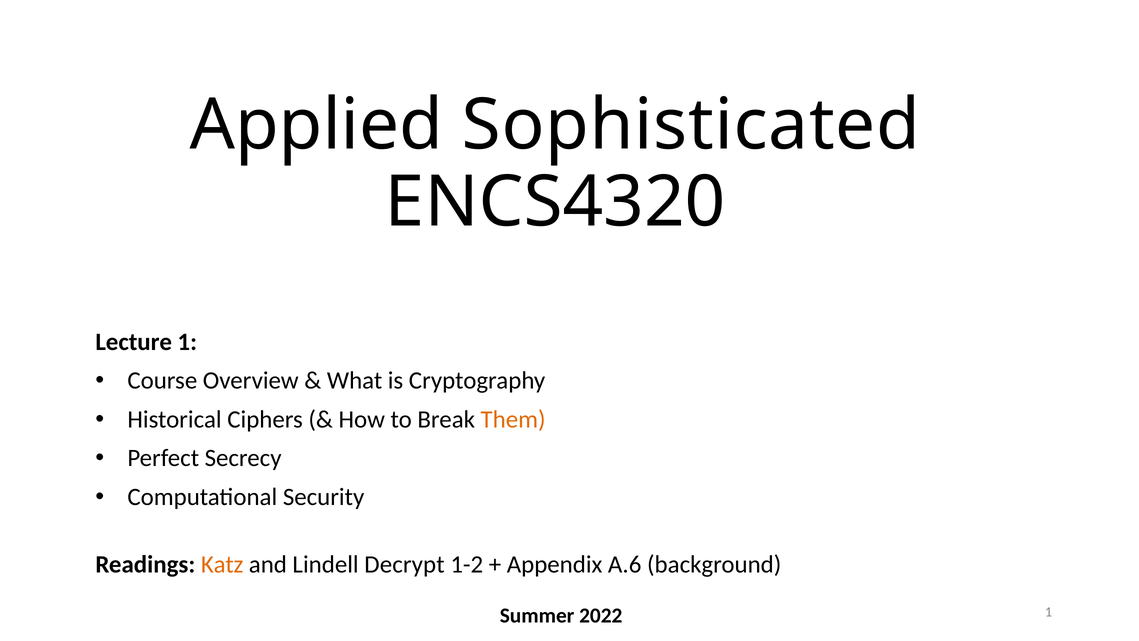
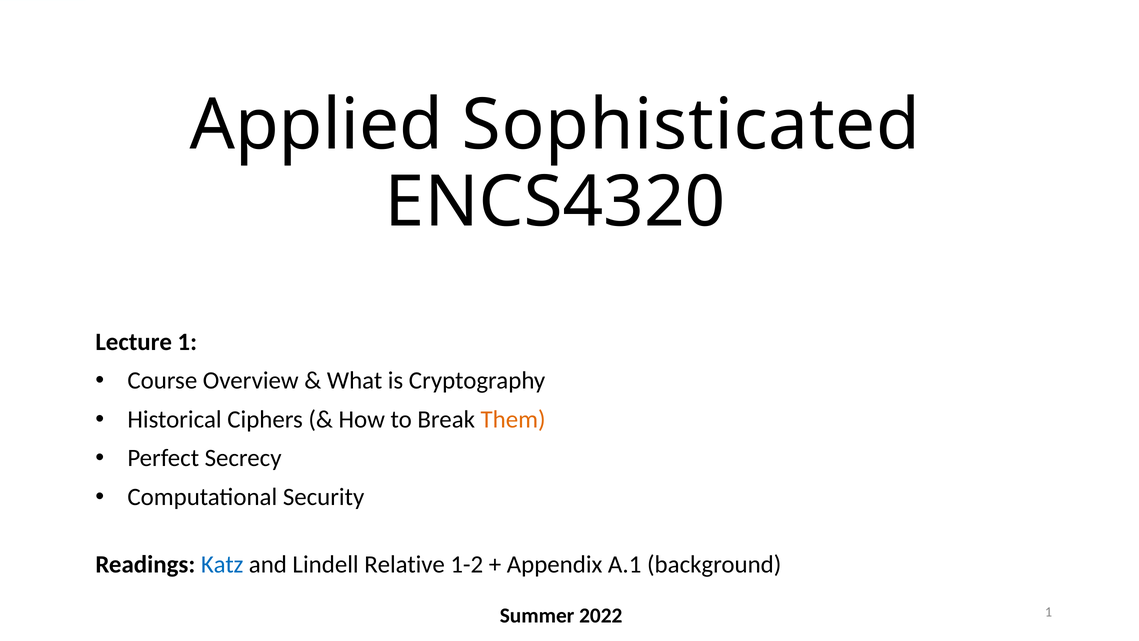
Katz colour: orange -> blue
Decrypt: Decrypt -> Relative
A.6: A.6 -> A.1
